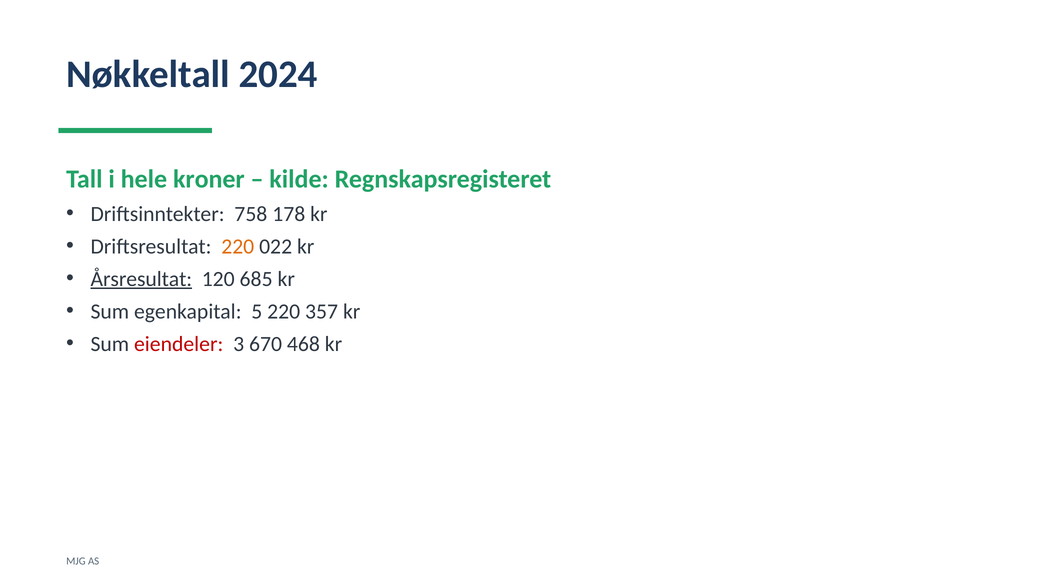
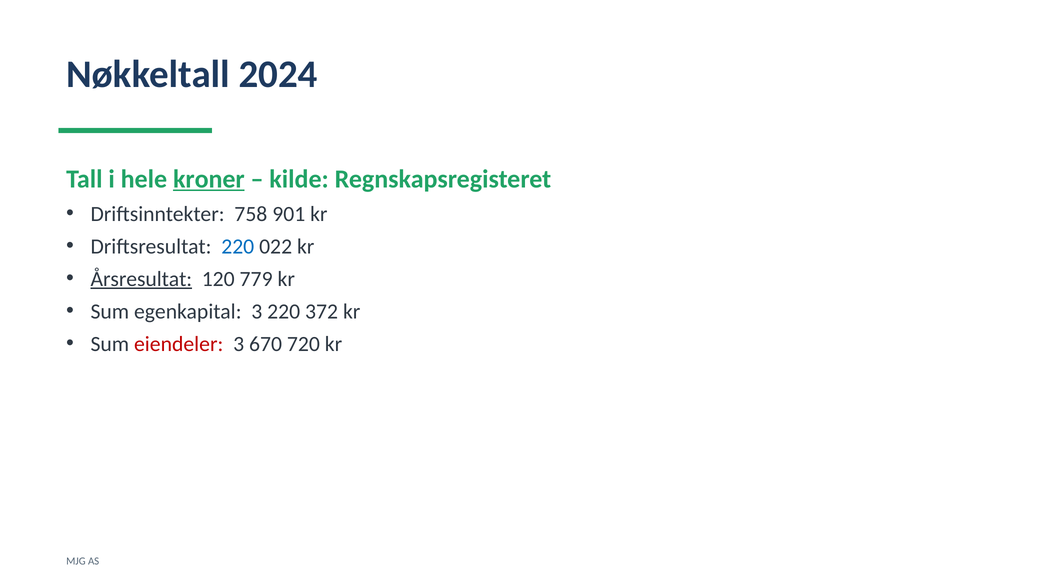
kroner underline: none -> present
178: 178 -> 901
220 at (238, 246) colour: orange -> blue
685: 685 -> 779
egenkapital 5: 5 -> 3
357: 357 -> 372
468: 468 -> 720
